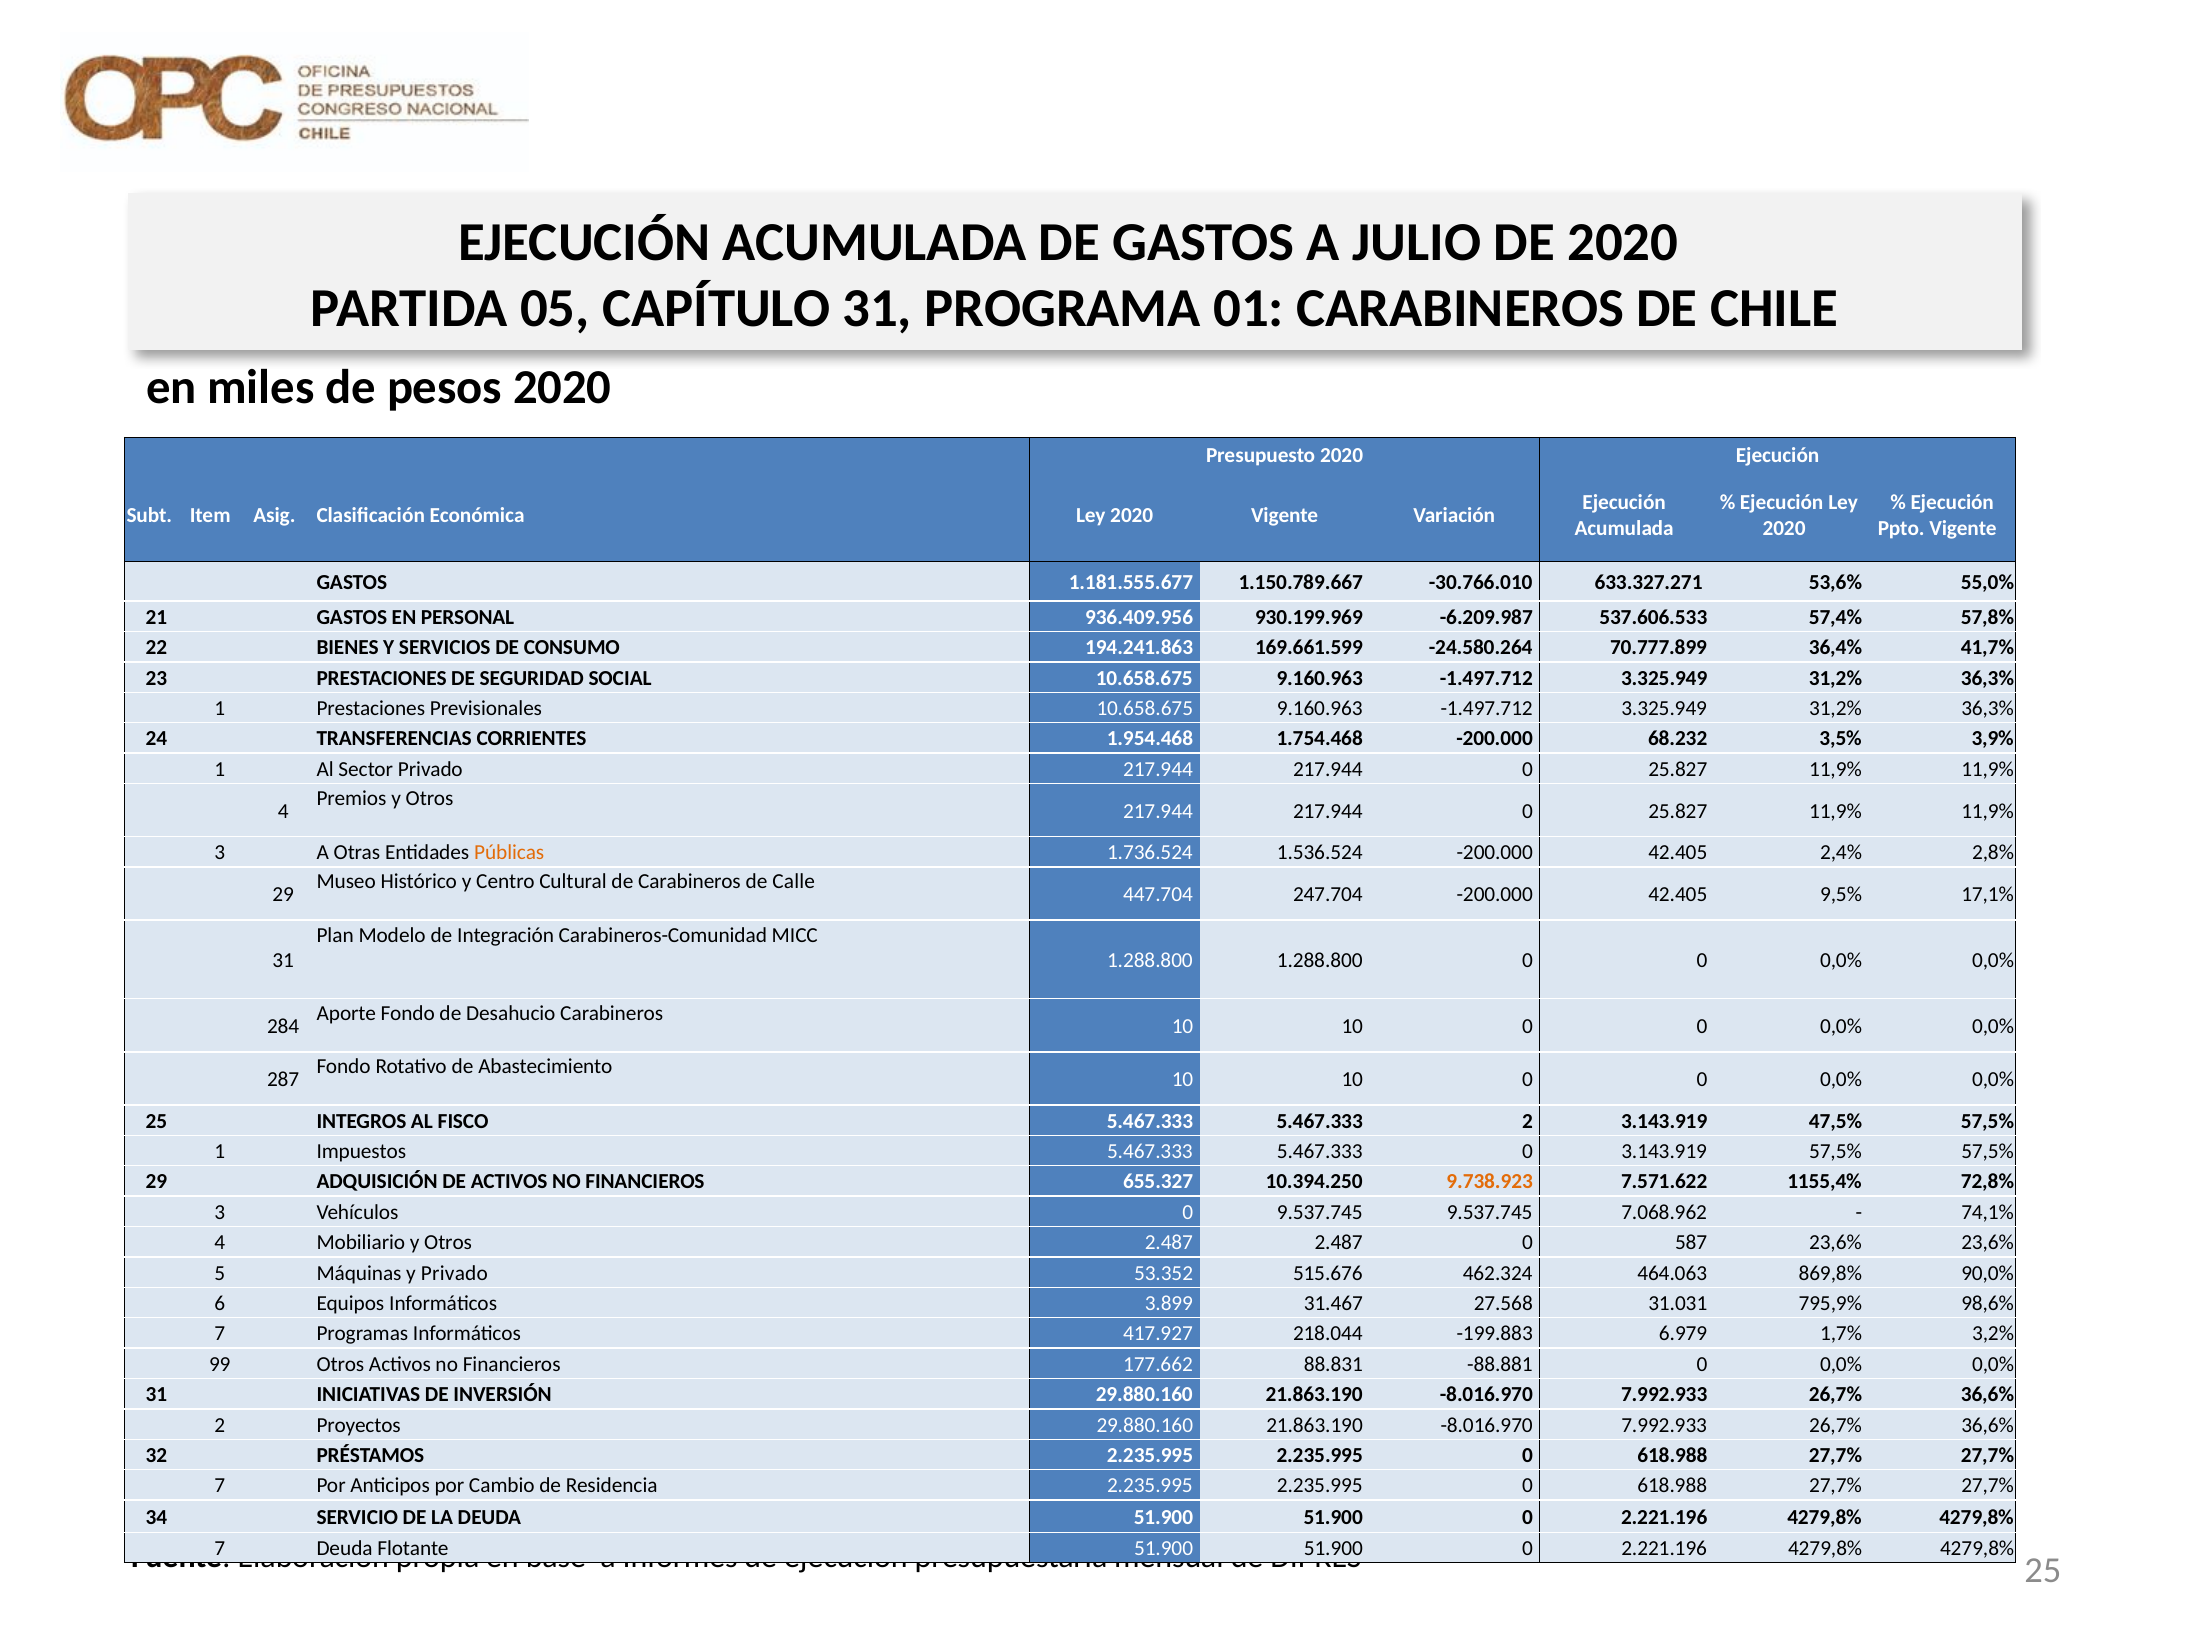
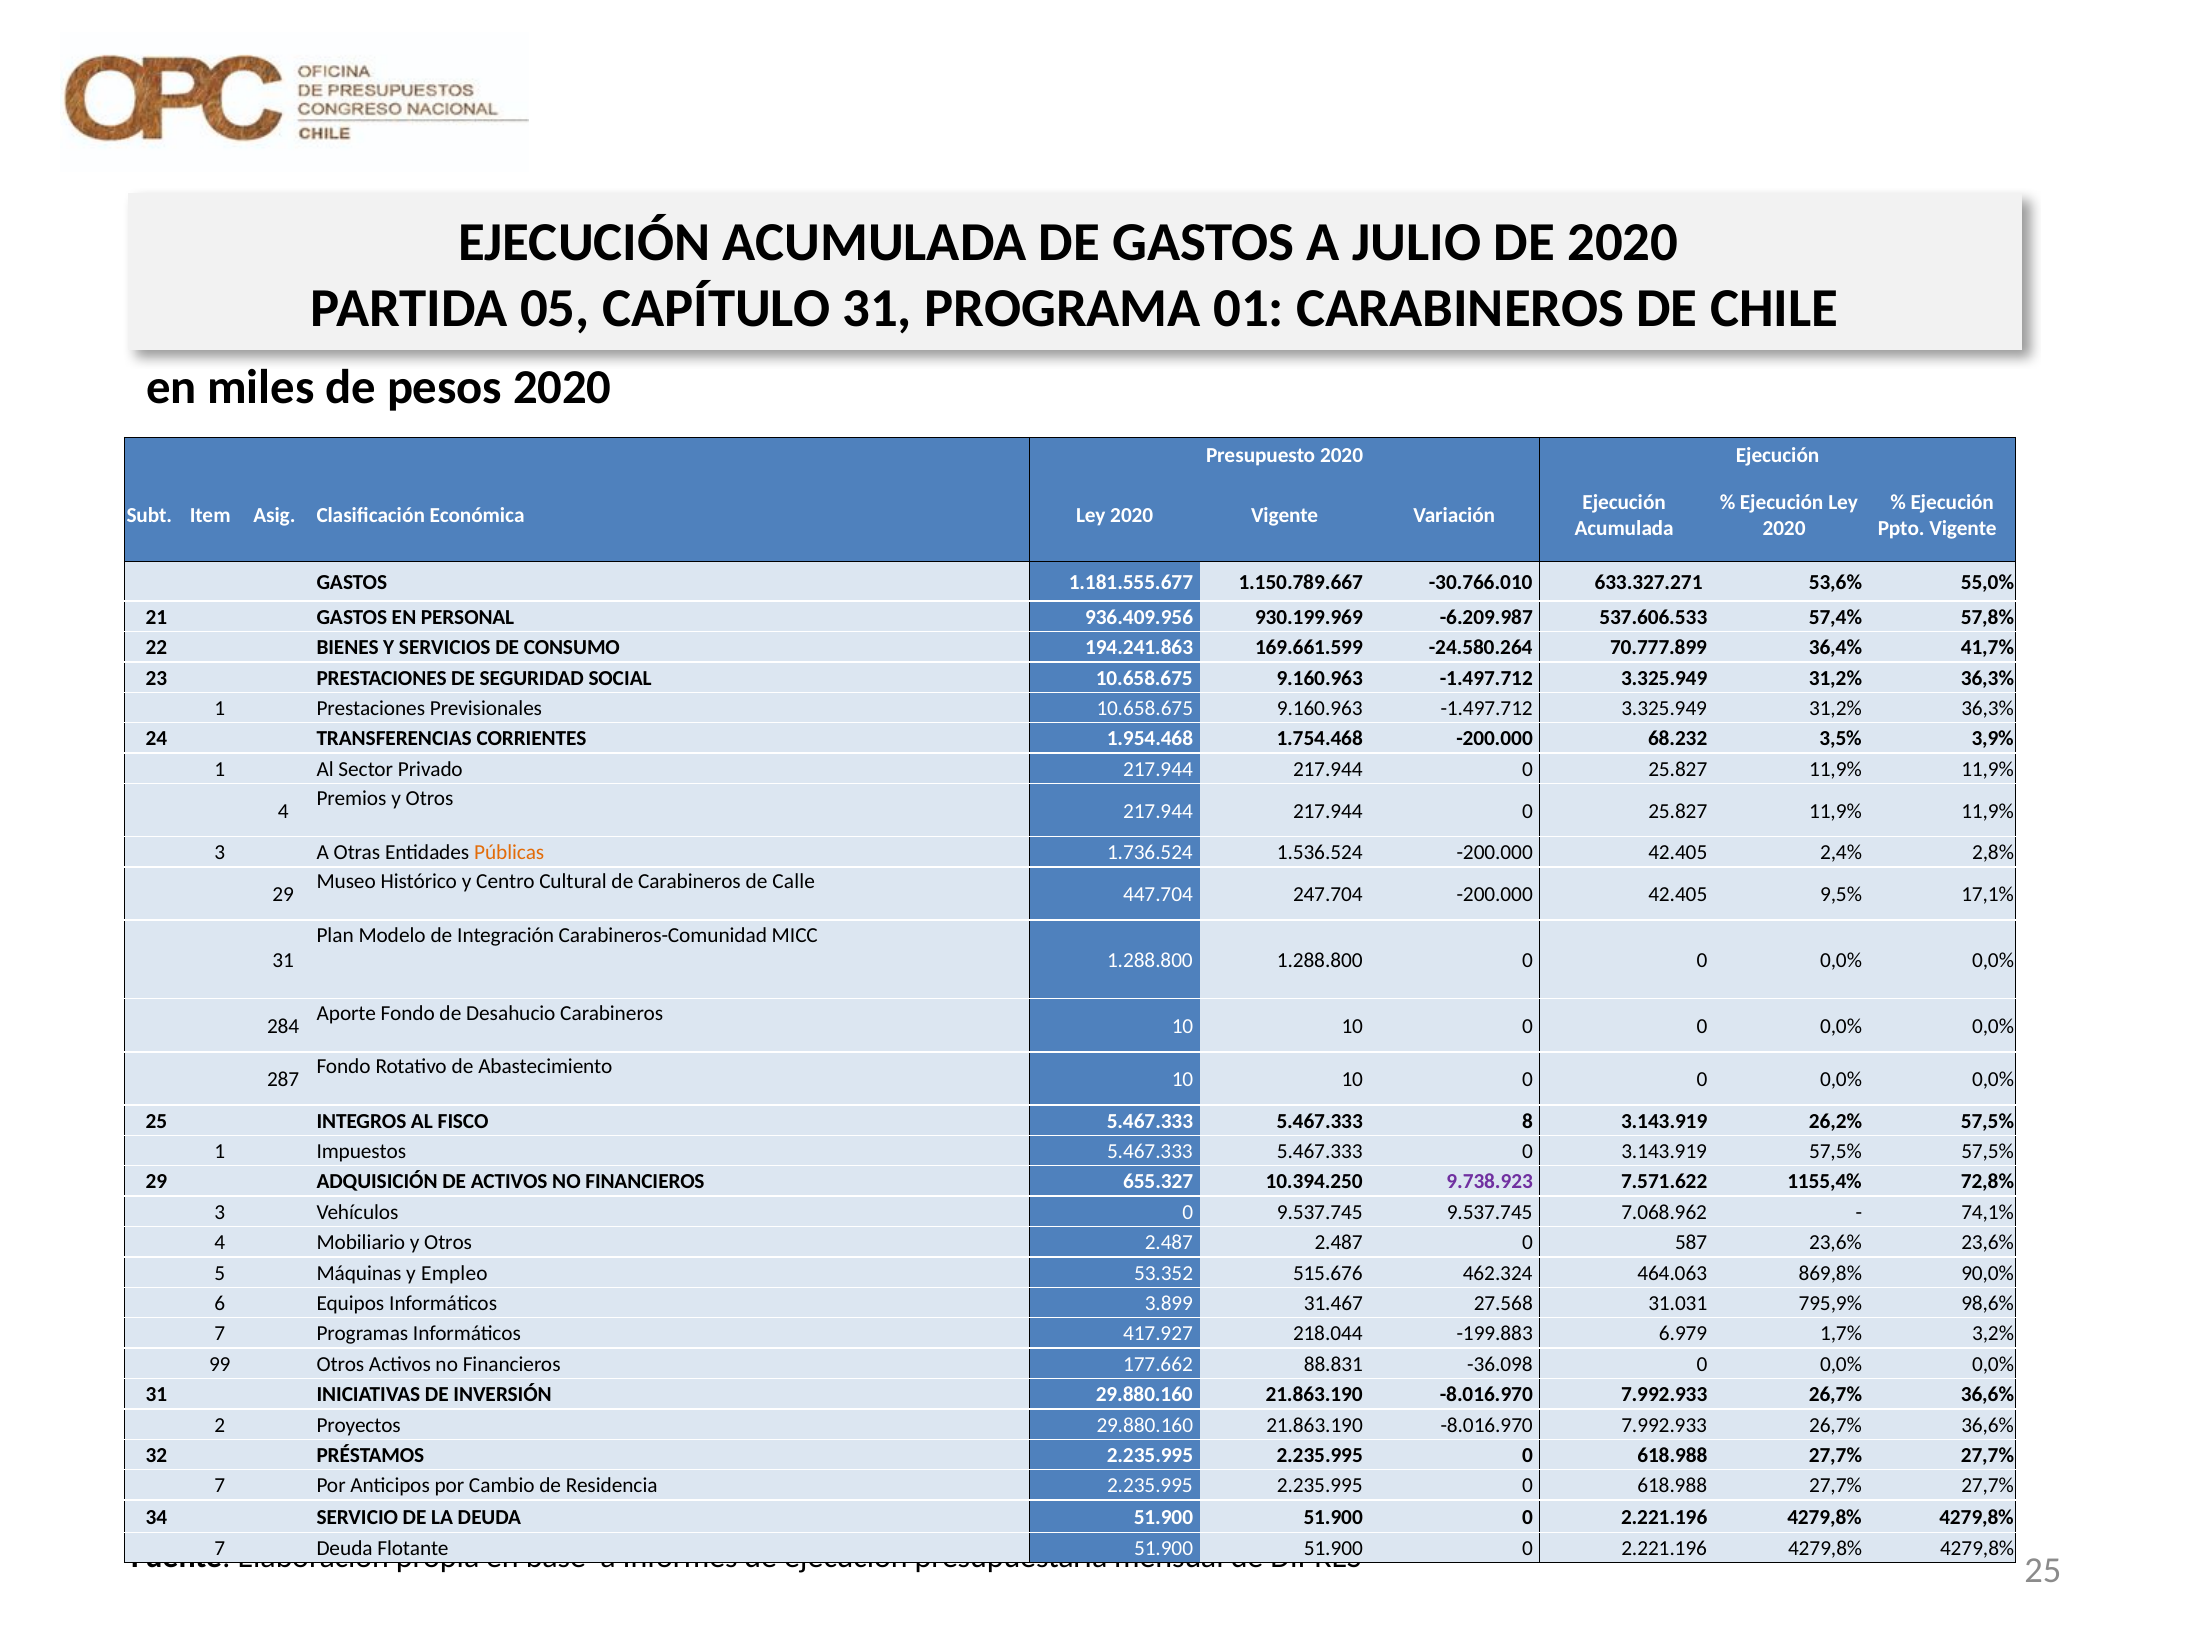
5.467.333 2: 2 -> 8
47,5%: 47,5% -> 26,2%
9.738.923 colour: orange -> purple
y Privado: Privado -> Empleo
-88.881: -88.881 -> -36.098
